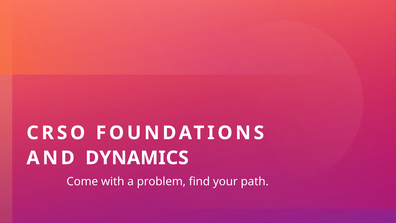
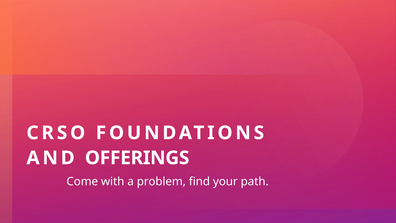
DYNAMICS: DYNAMICS -> OFFERINGS
